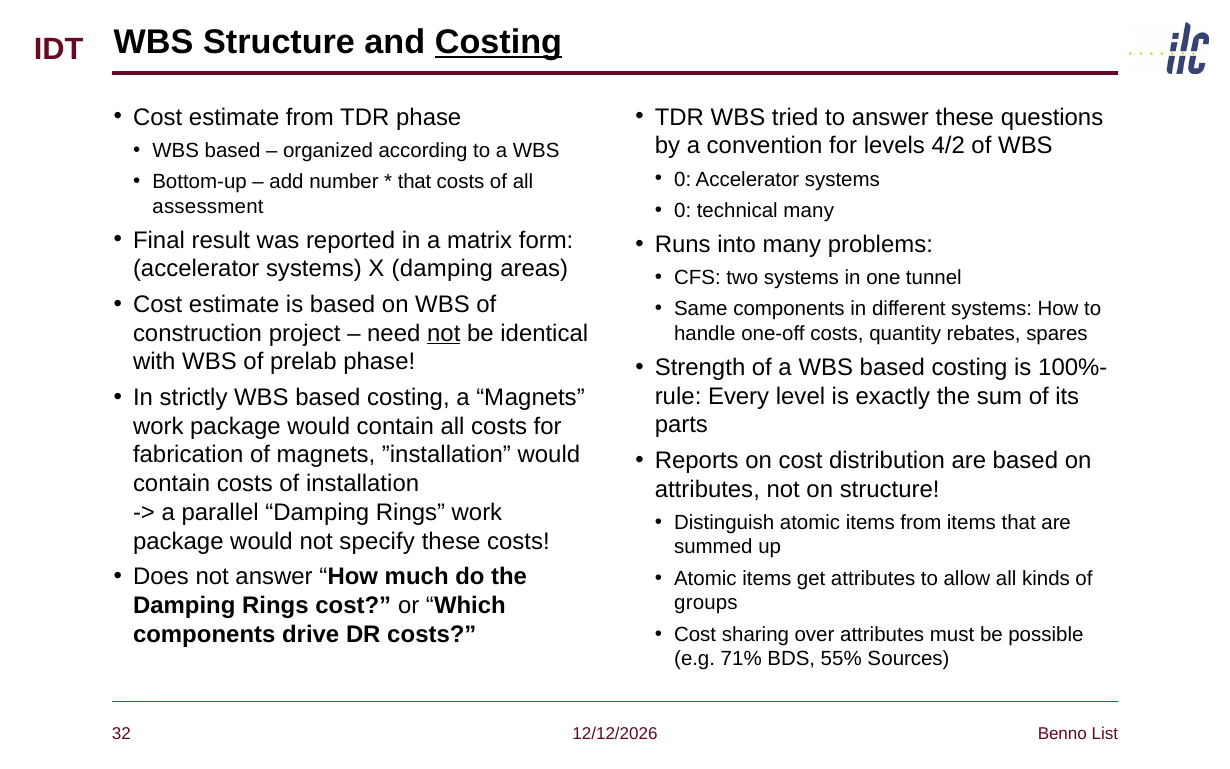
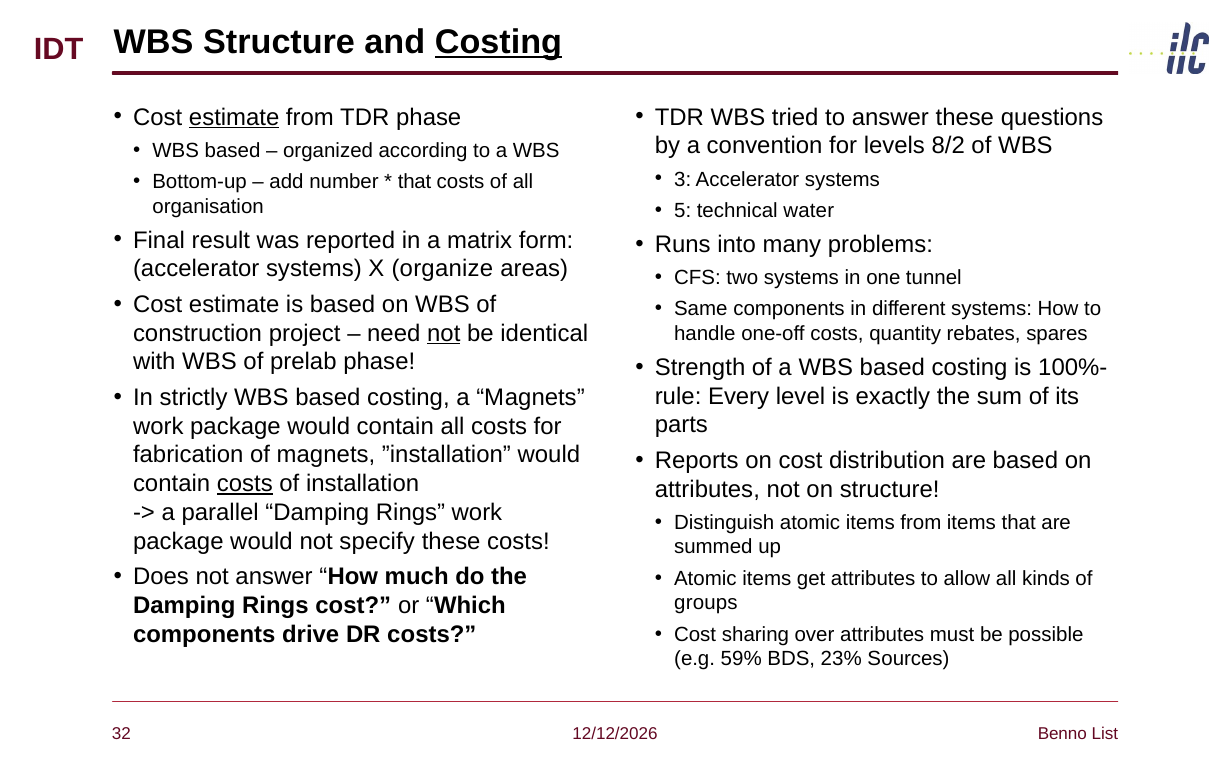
estimate at (234, 117) underline: none -> present
4/2: 4/2 -> 8/2
0 at (683, 179): 0 -> 3
assessment: assessment -> organisation
0 at (683, 211): 0 -> 5
technical many: many -> water
X damping: damping -> organize
costs at (245, 484) underline: none -> present
71%: 71% -> 59%
55%: 55% -> 23%
